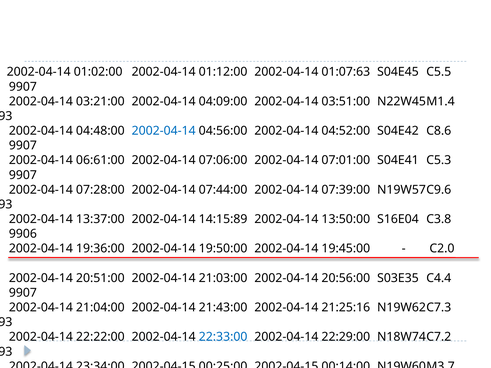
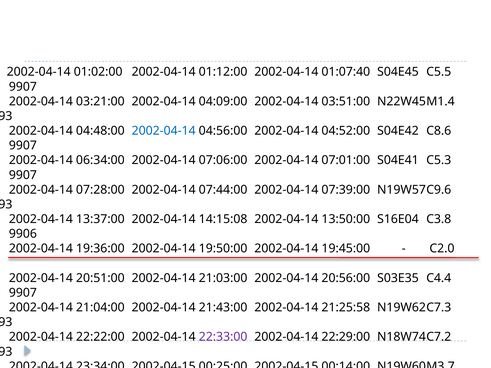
01:07:63: 01:07:63 -> 01:07:40
06:61:00: 06:61:00 -> 06:34:00
14:15:89: 14:15:89 -> 14:15:08
21:25:16: 21:25:16 -> 21:25:58
22:33:00 colour: blue -> purple
